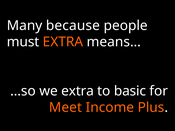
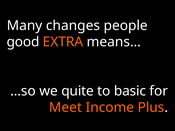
because: because -> changes
must: must -> good
we extra: extra -> quite
